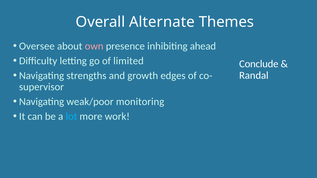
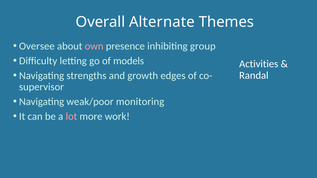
ahead: ahead -> group
limited: limited -> models
Conclude: Conclude -> Activities
lot colour: light blue -> pink
